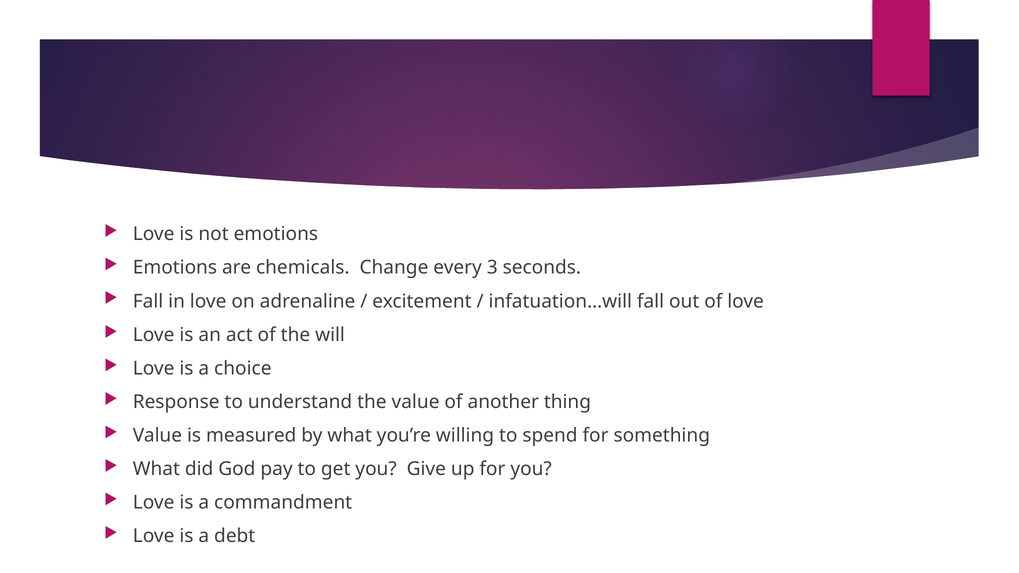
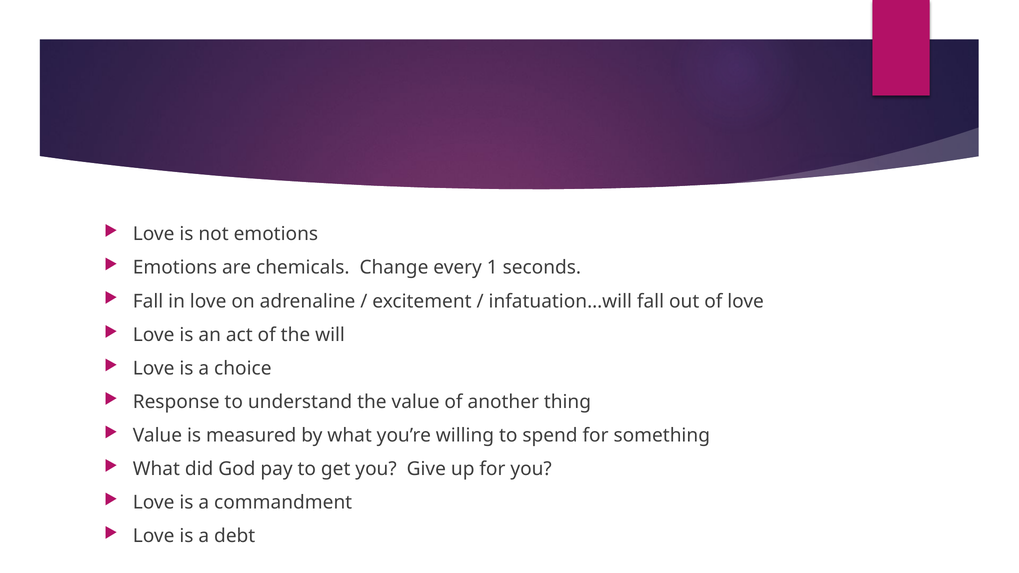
3: 3 -> 1
